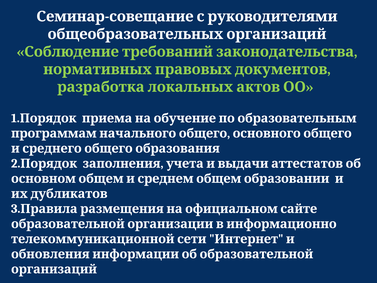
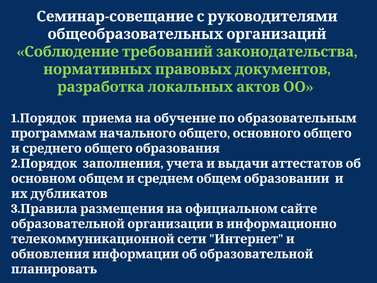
организаций: организаций -> планировать
